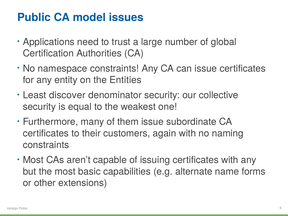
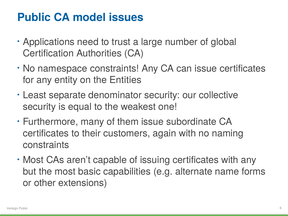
discover: discover -> separate
